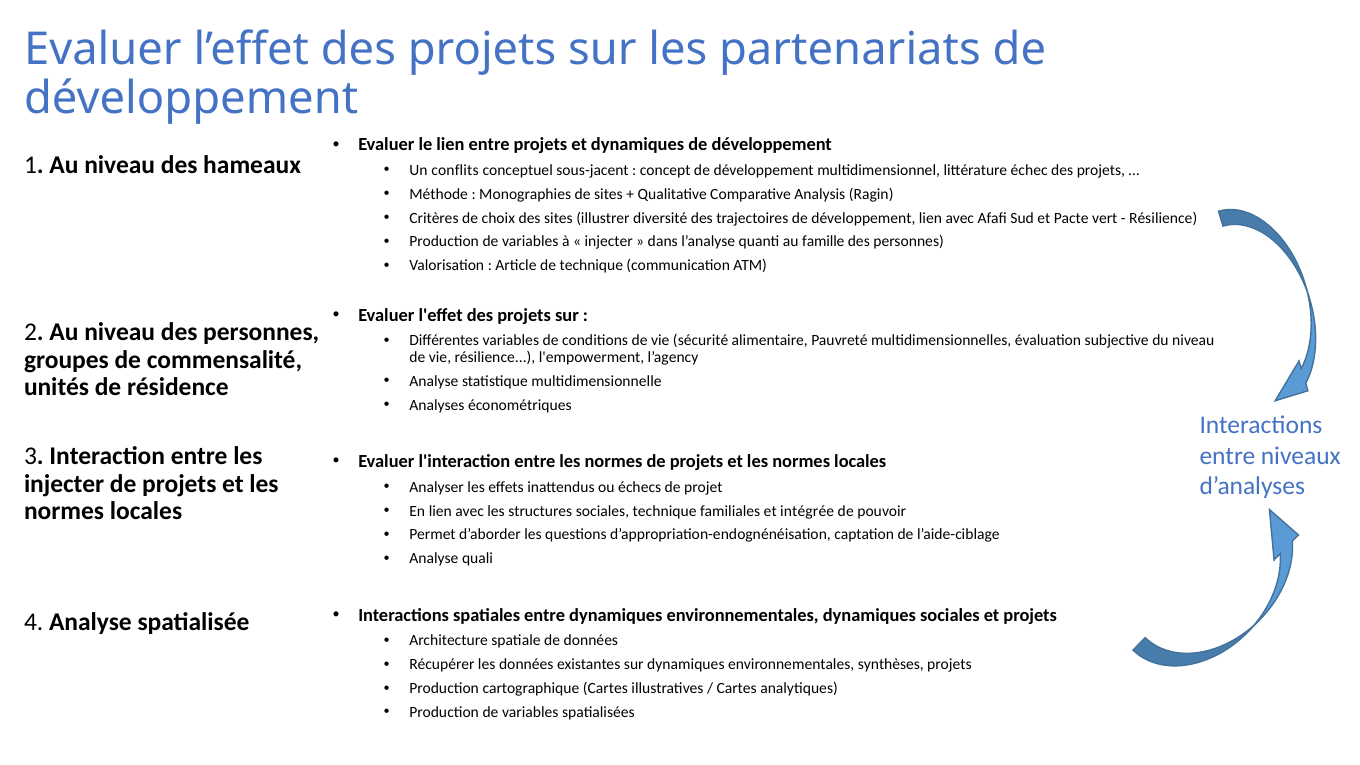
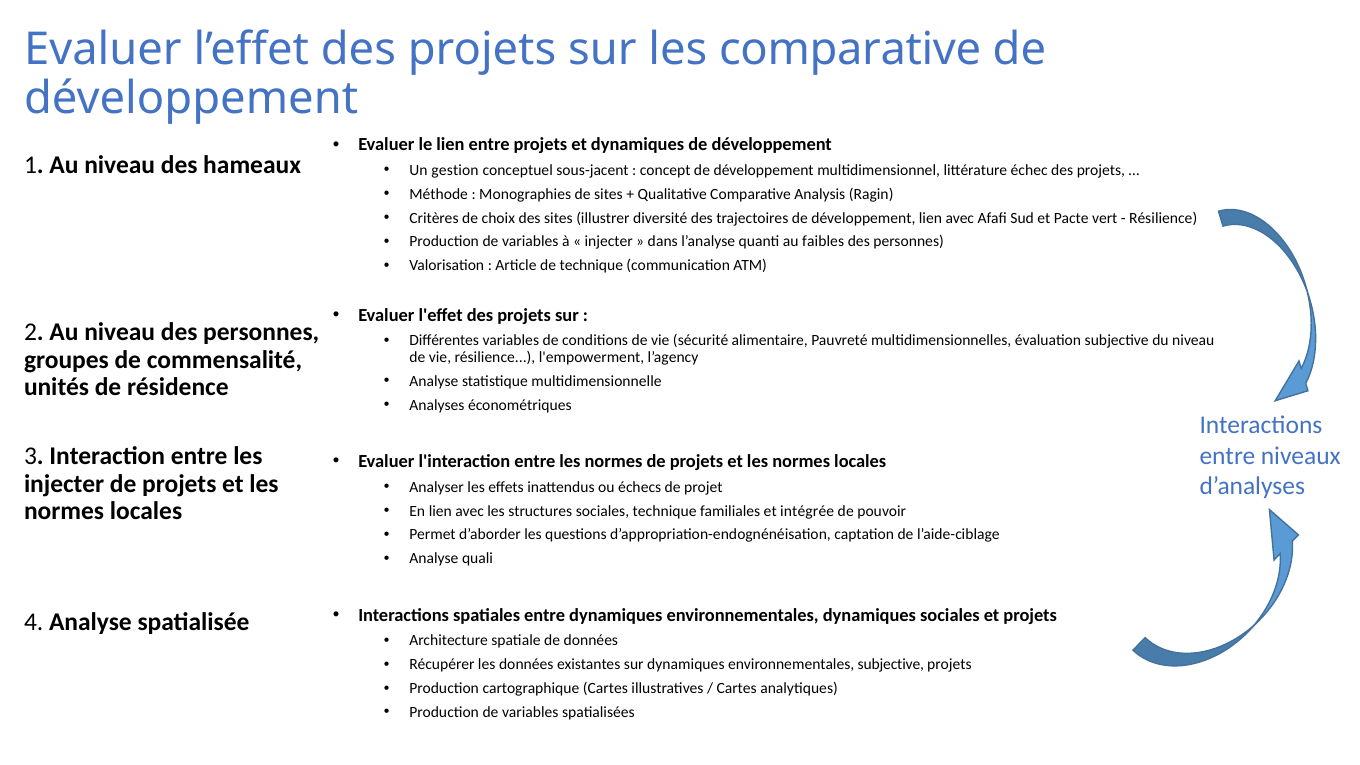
les partenariats: partenariats -> comparative
conflits: conflits -> gestion
famille: famille -> faibles
environnementales synthèses: synthèses -> subjective
